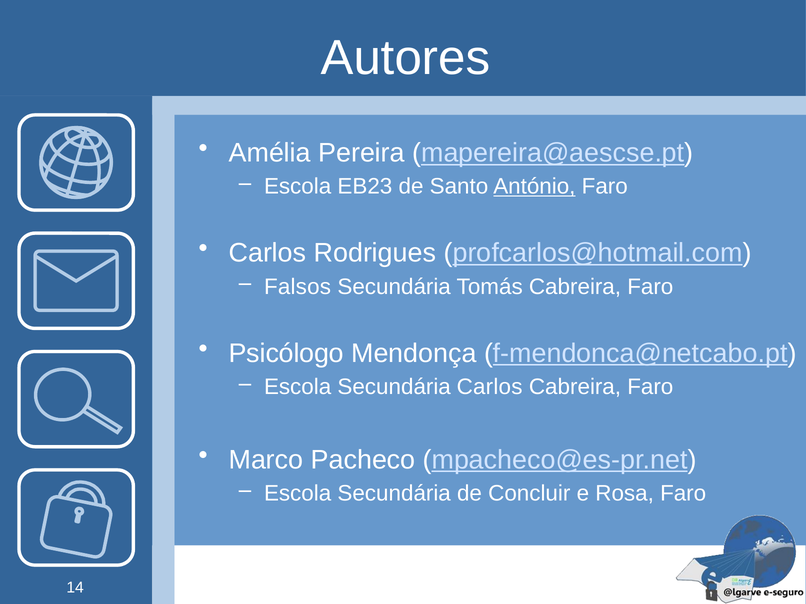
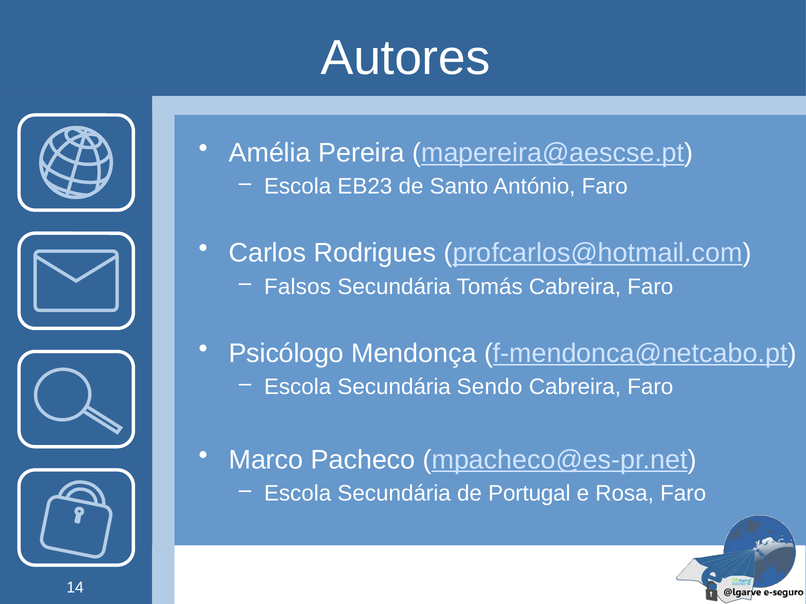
António underline: present -> none
Secundária Carlos: Carlos -> Sendo
Concluir: Concluir -> Portugal
